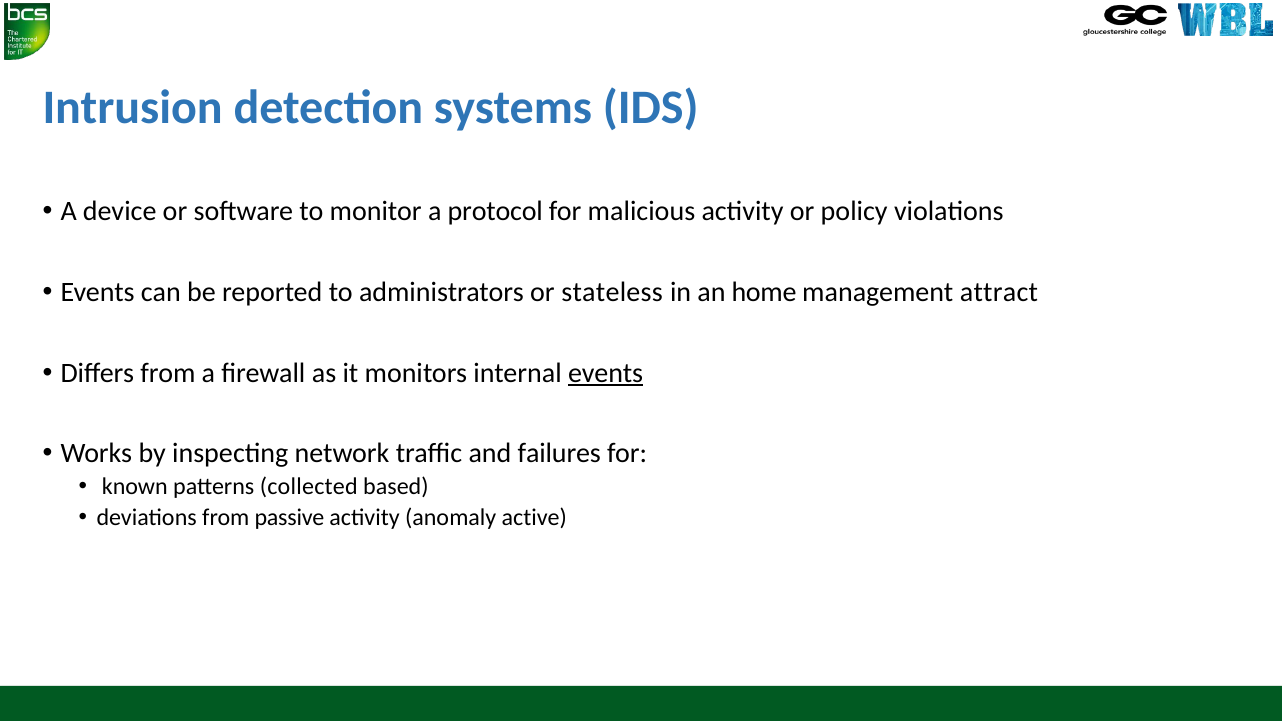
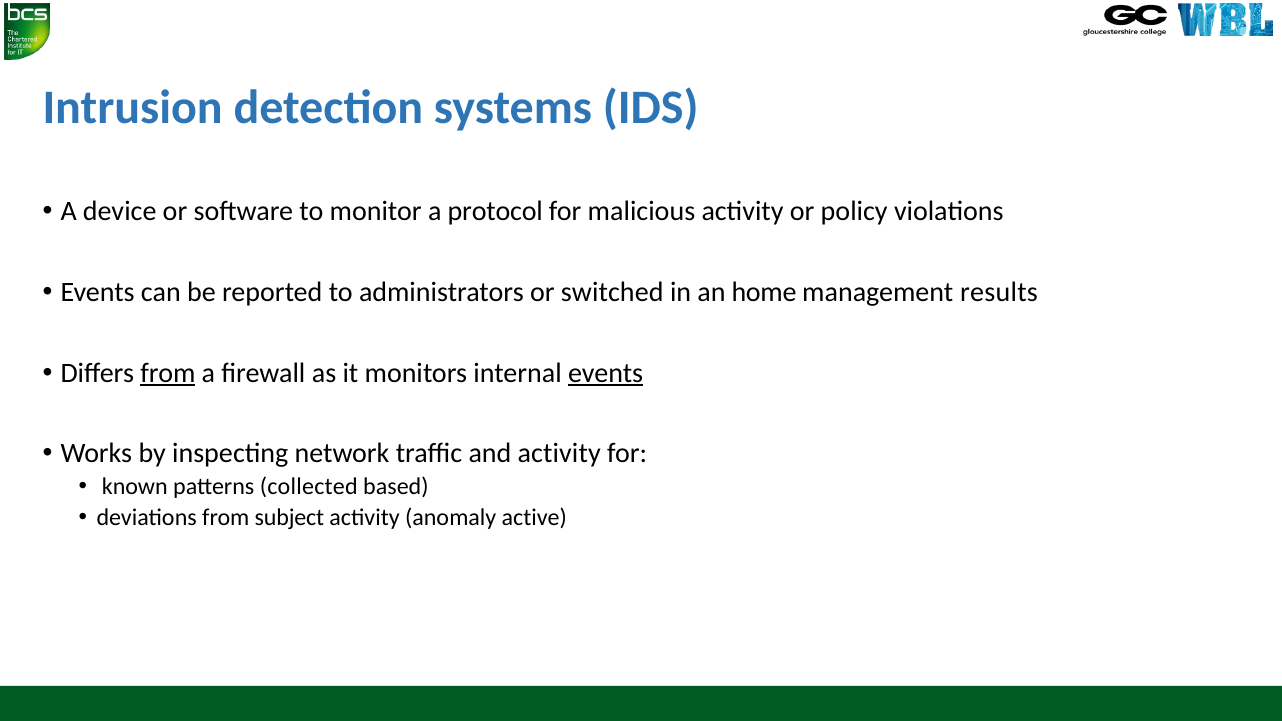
stateless: stateless -> switched
attract: attract -> results
from at (168, 373) underline: none -> present
and failures: failures -> activity
passive: passive -> subject
